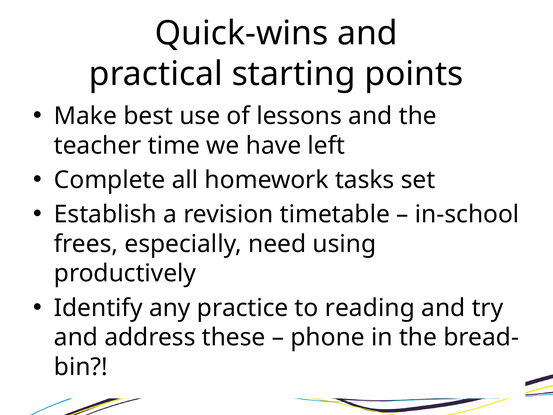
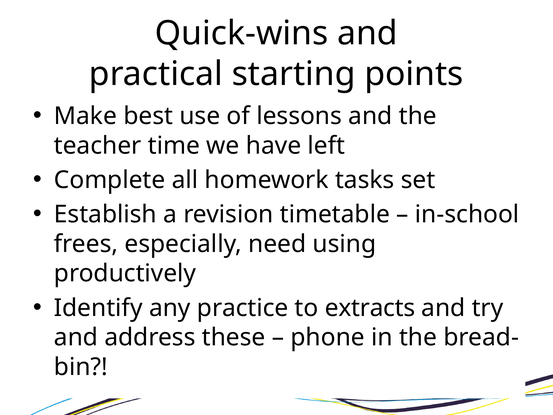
reading: reading -> extracts
